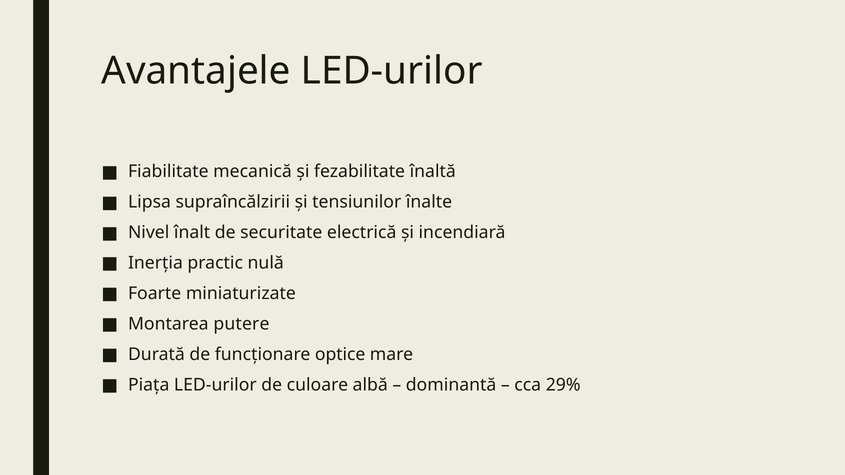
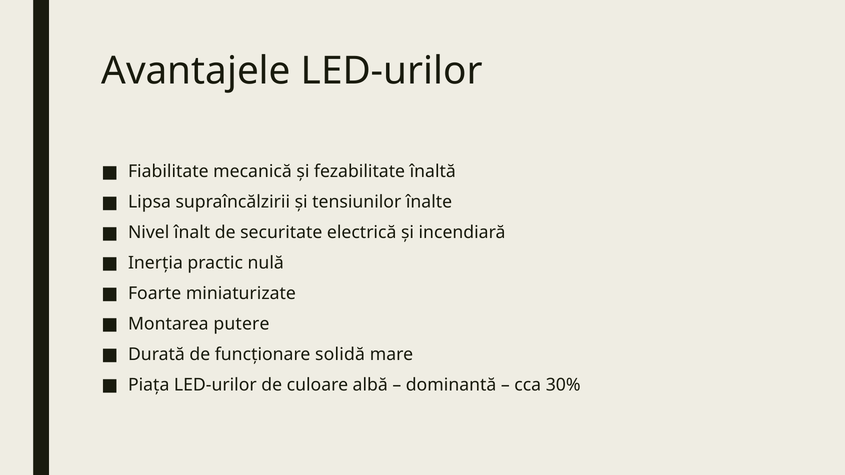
optice: optice -> solidă
29%: 29% -> 30%
